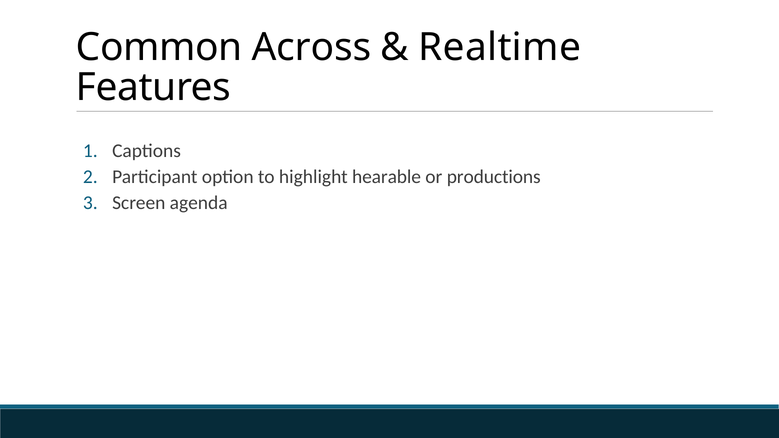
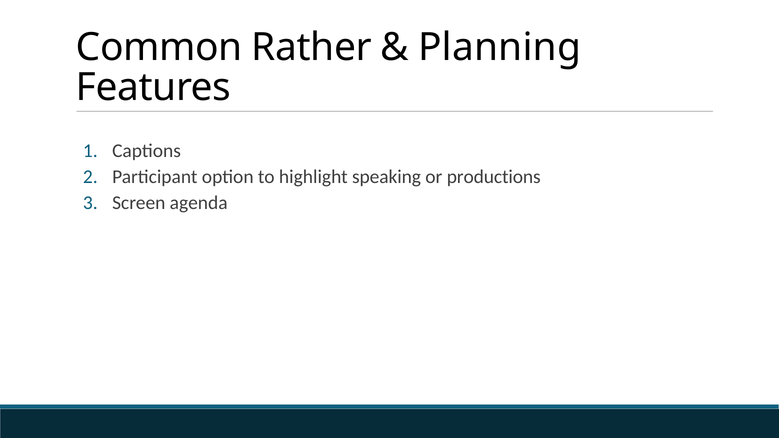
Across: Across -> Rather
Realtime: Realtime -> Planning
hearable: hearable -> speaking
